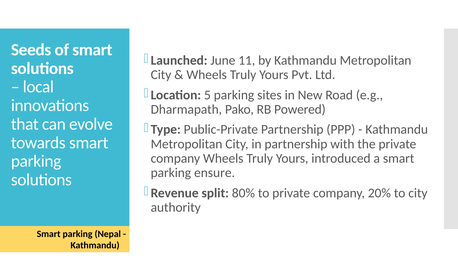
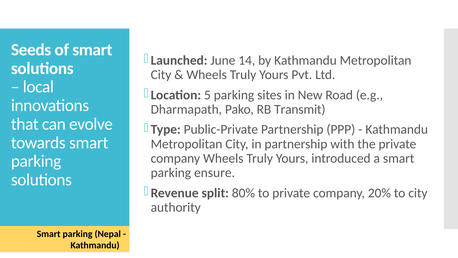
11: 11 -> 14
Powered: Powered -> Transmit
